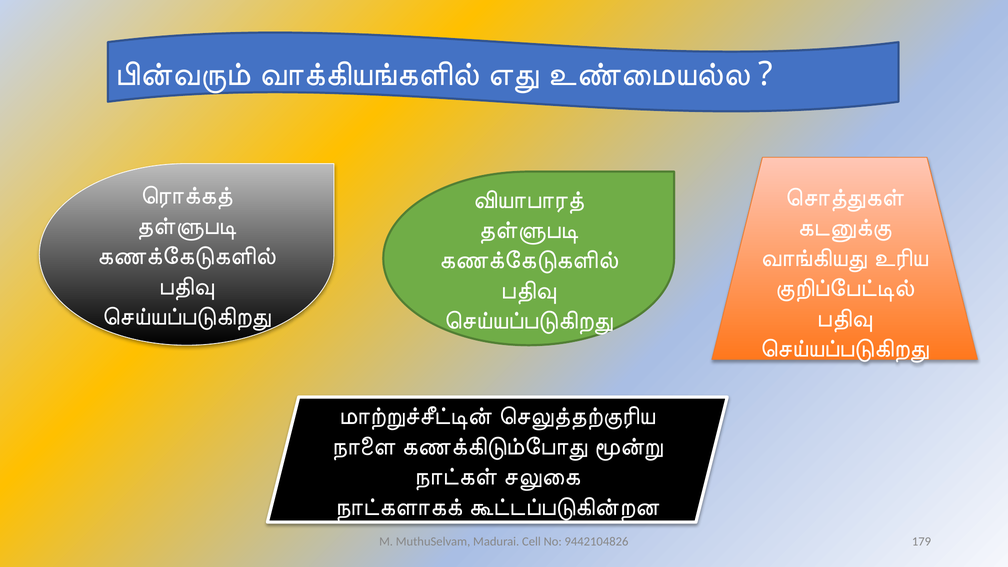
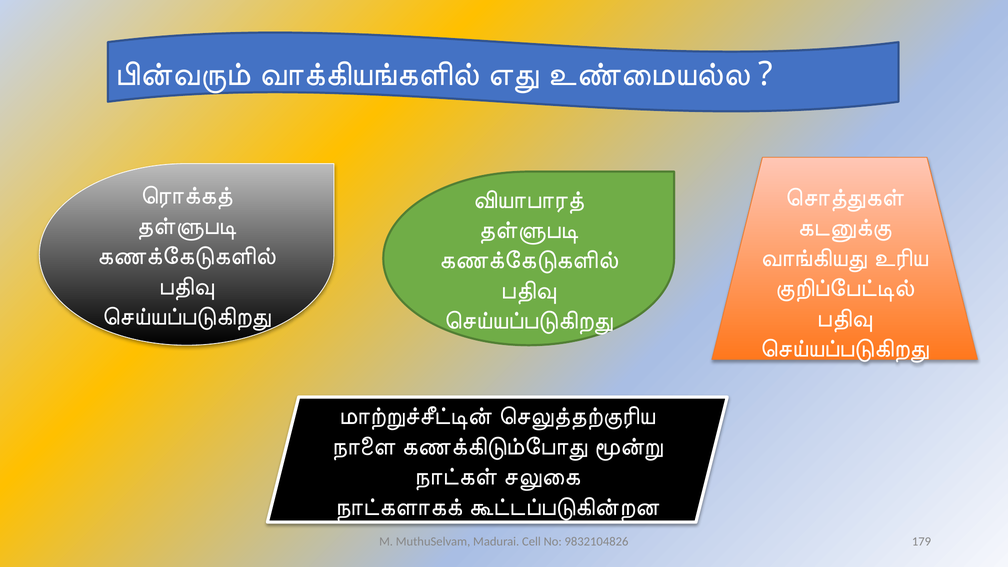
9442104826: 9442104826 -> 9832104826
